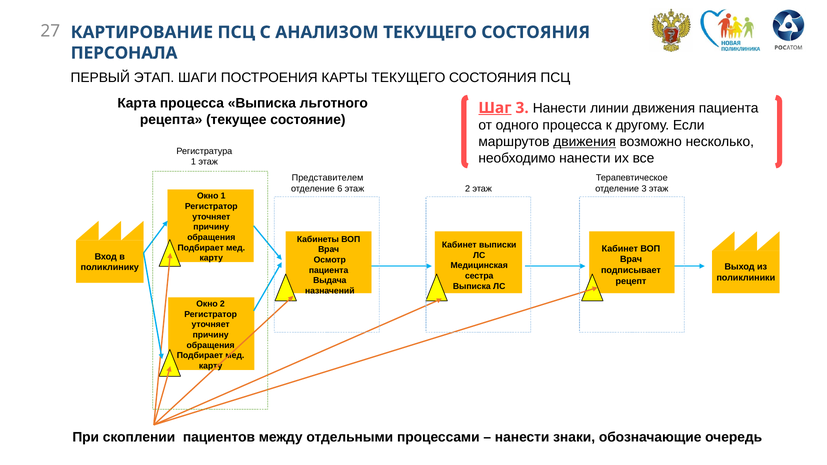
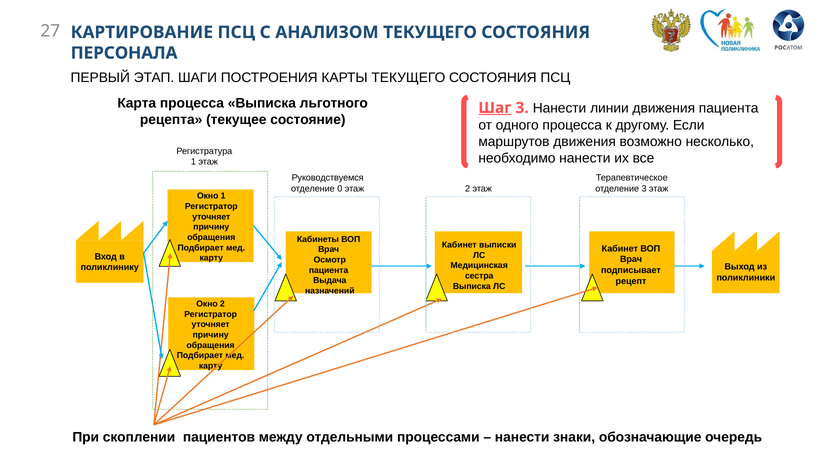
движения at (585, 142) underline: present -> none
Представителем: Представителем -> Руководствуемся
6: 6 -> 0
